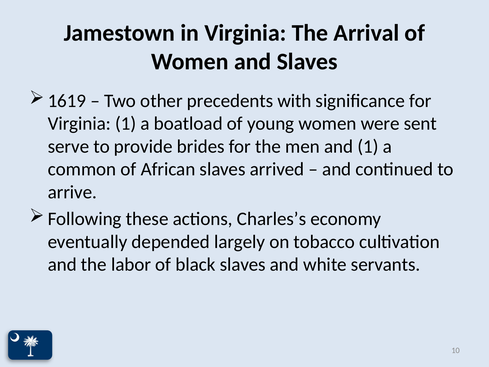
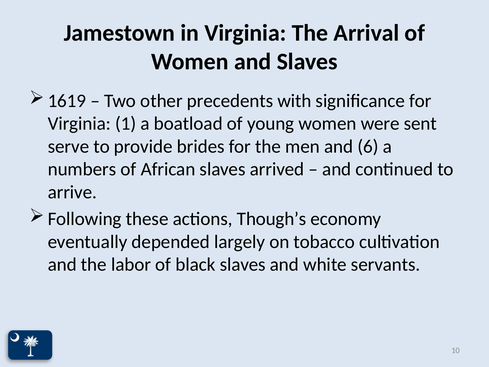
and 1: 1 -> 6
common: common -> numbers
Charles’s: Charles’s -> Though’s
